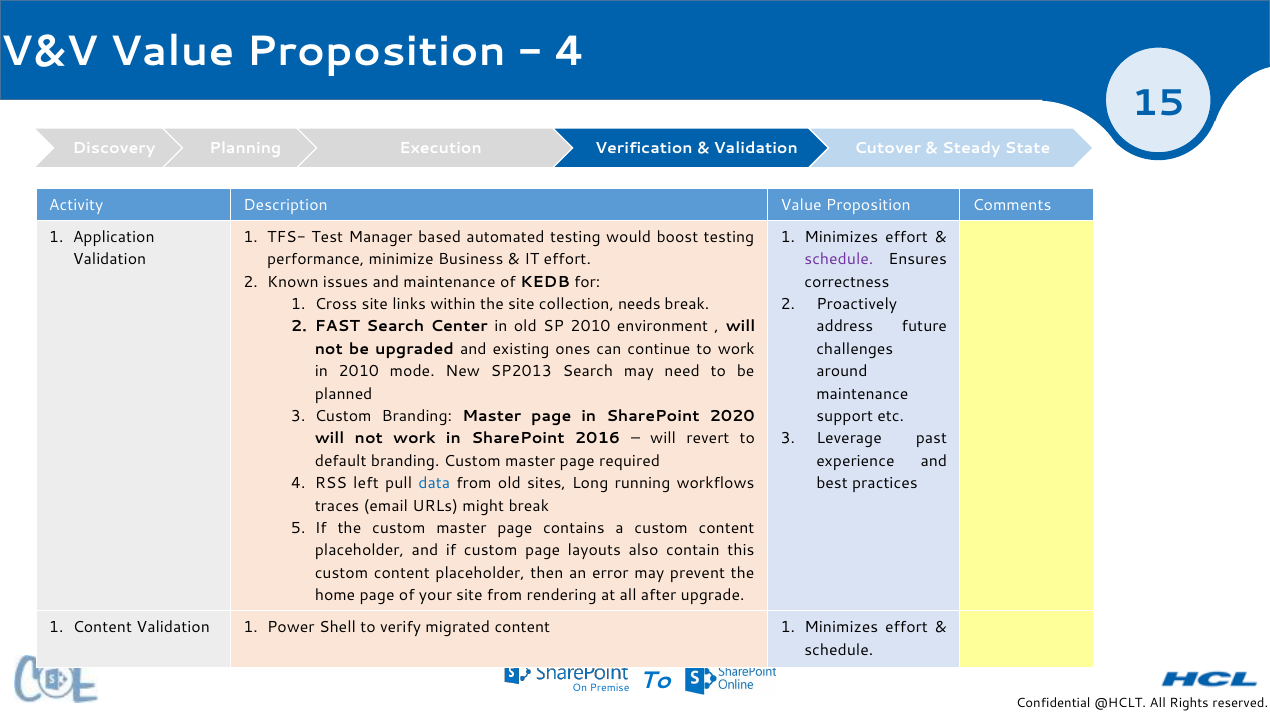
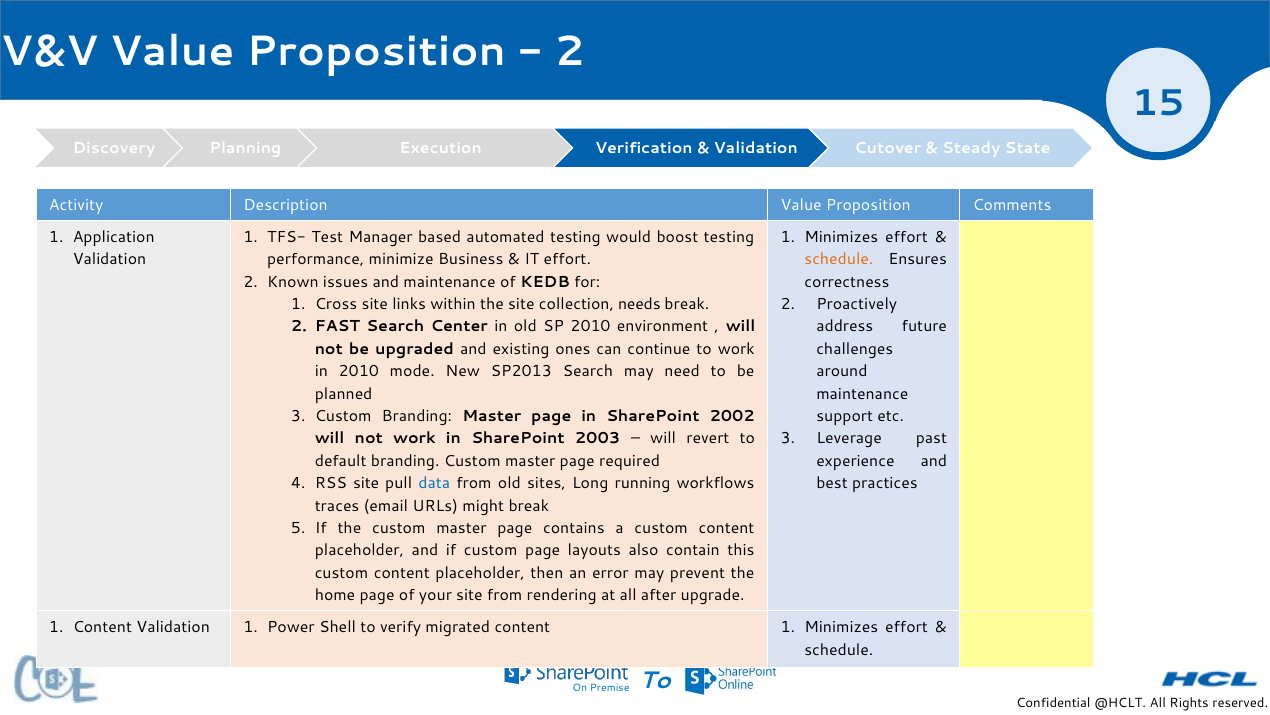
4 at (570, 51): 4 -> 2
schedule at (839, 259) colour: purple -> orange
2020: 2020 -> 2002
2016: 2016 -> 2003
RSS left: left -> site
